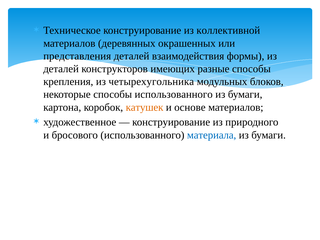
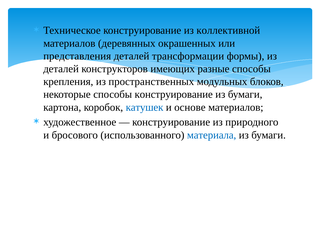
взаимодействия: взаимодействия -> трансформации
четырехугольника: четырехугольника -> пространственных
способы использованного: использованного -> конструирование
катушек colour: orange -> blue
